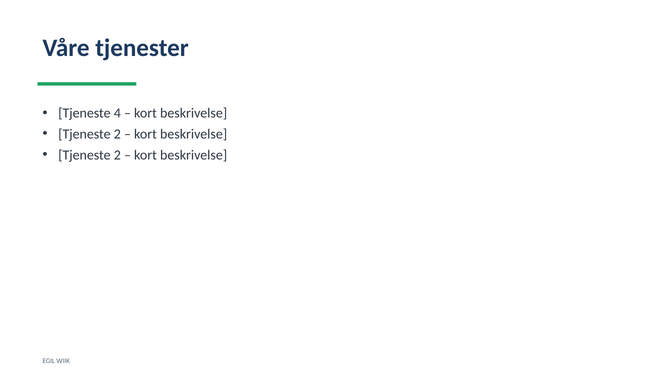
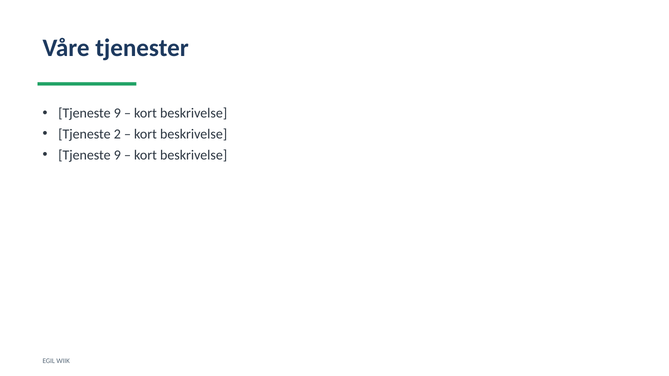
4 at (117, 113): 4 -> 9
2 at (117, 155): 2 -> 9
